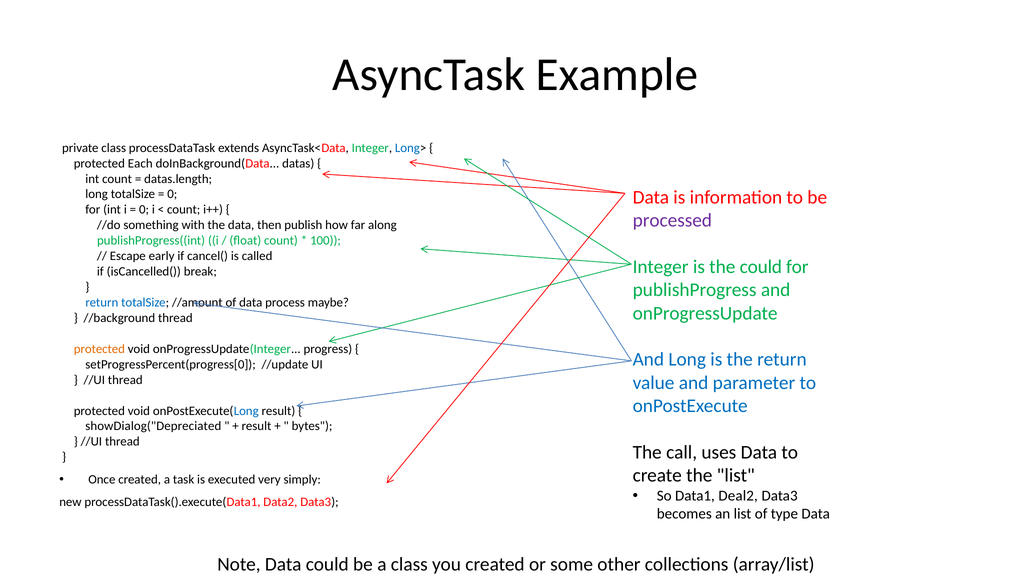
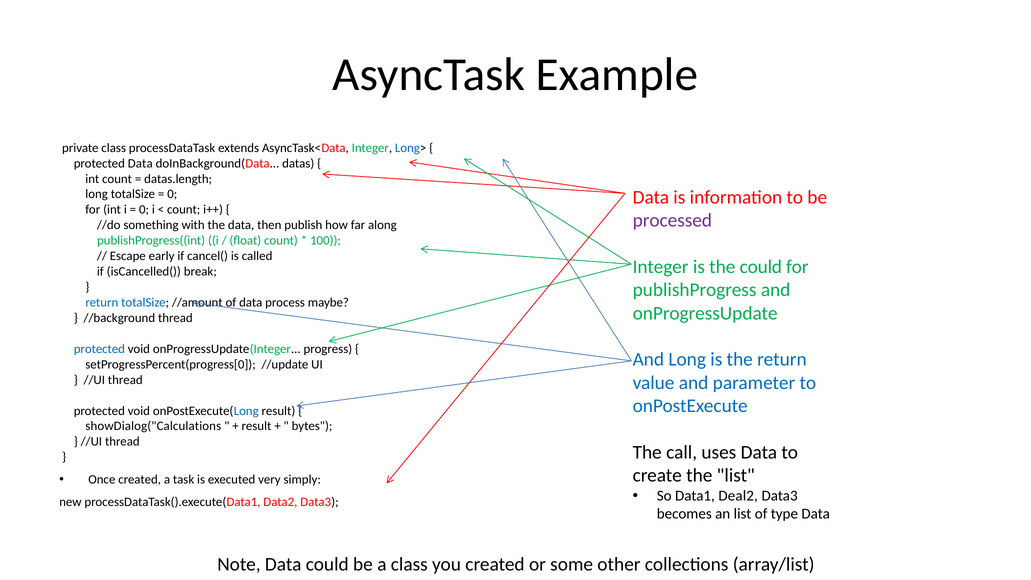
protected Each: Each -> Data
protected at (99, 349) colour: orange -> blue
showDialog("Depreciated: showDialog("Depreciated -> showDialog("Calculations
